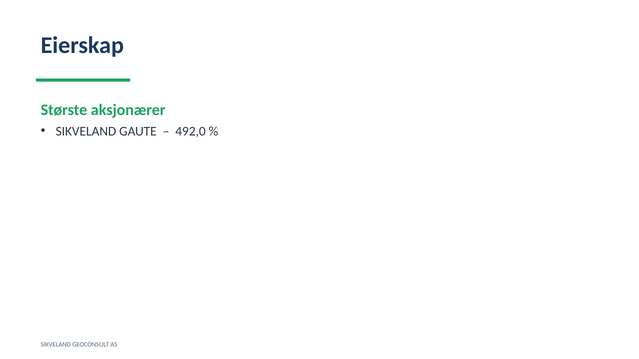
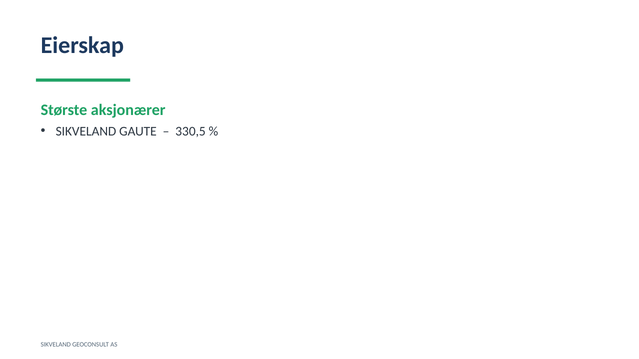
492,0: 492,0 -> 330,5
